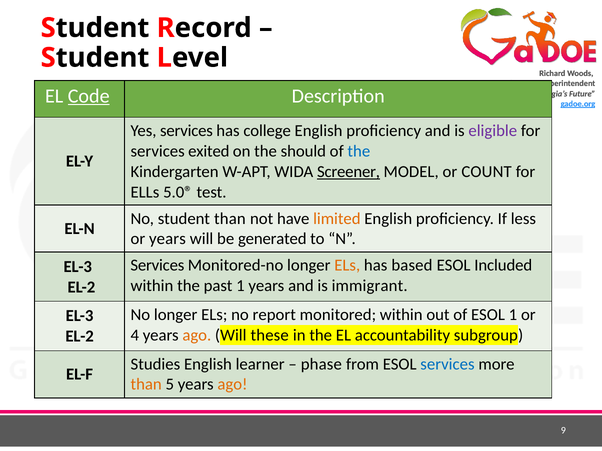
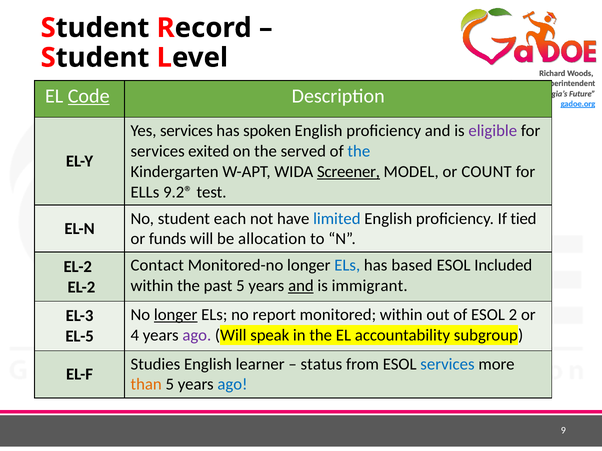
college: college -> spoken
should: should -> served
5.0®: 5.0® -> 9.2®
student than: than -> each
limited colour: orange -> blue
less: less -> tied
or years: years -> funds
generated: generated -> allocation
Services at (157, 266): Services -> Contact
ELs at (347, 266) colour: orange -> blue
EL-3 at (78, 267): EL-3 -> EL-2
past 1: 1 -> 5
and at (301, 286) underline: none -> present
longer at (176, 315) underline: none -> present
ESOL 1: 1 -> 2
ago at (197, 336) colour: orange -> purple
these: these -> speak
EL-2 at (80, 337): EL-2 -> EL-5
phase: phase -> status
ago at (232, 385) colour: orange -> blue
